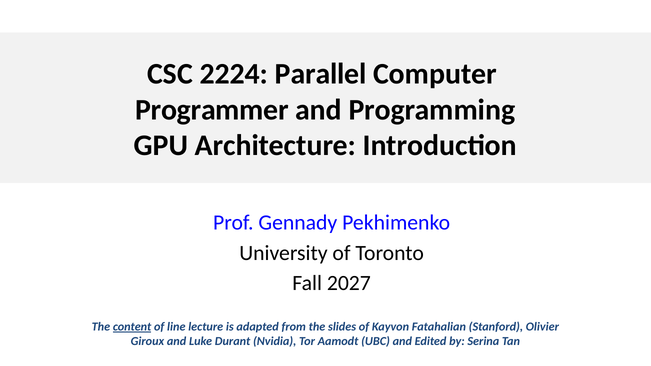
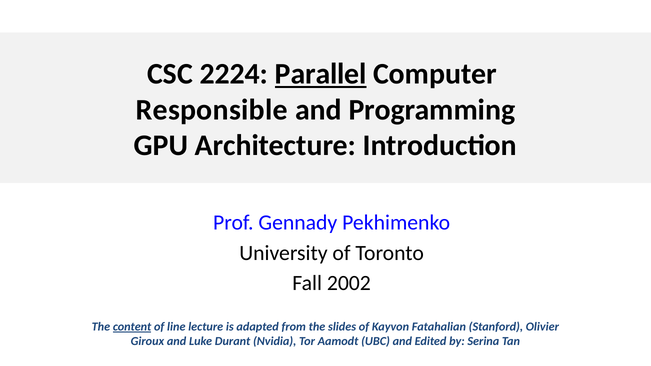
Parallel underline: none -> present
Programmer: Programmer -> Responsible
2027: 2027 -> 2002
